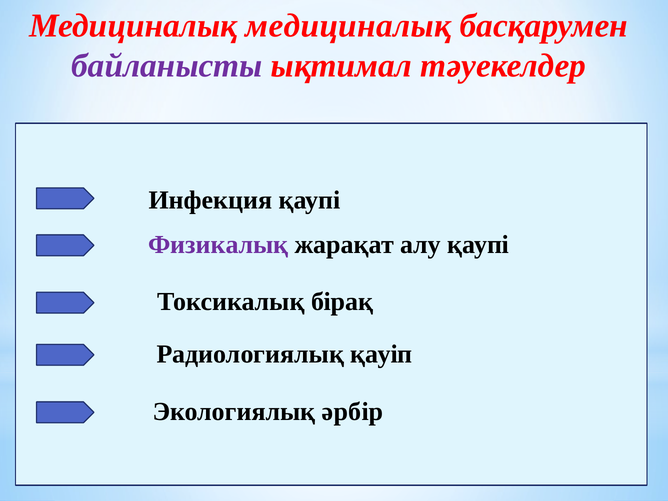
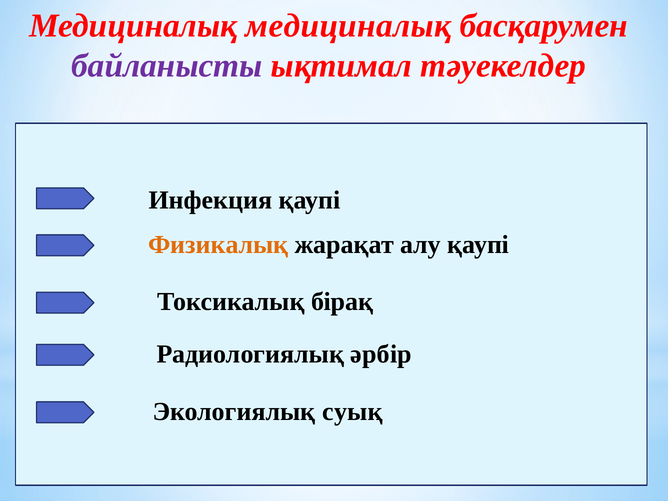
Физикалық colour: purple -> orange
қауіп: қауіп -> әрбір
әрбір: әрбір -> суық
